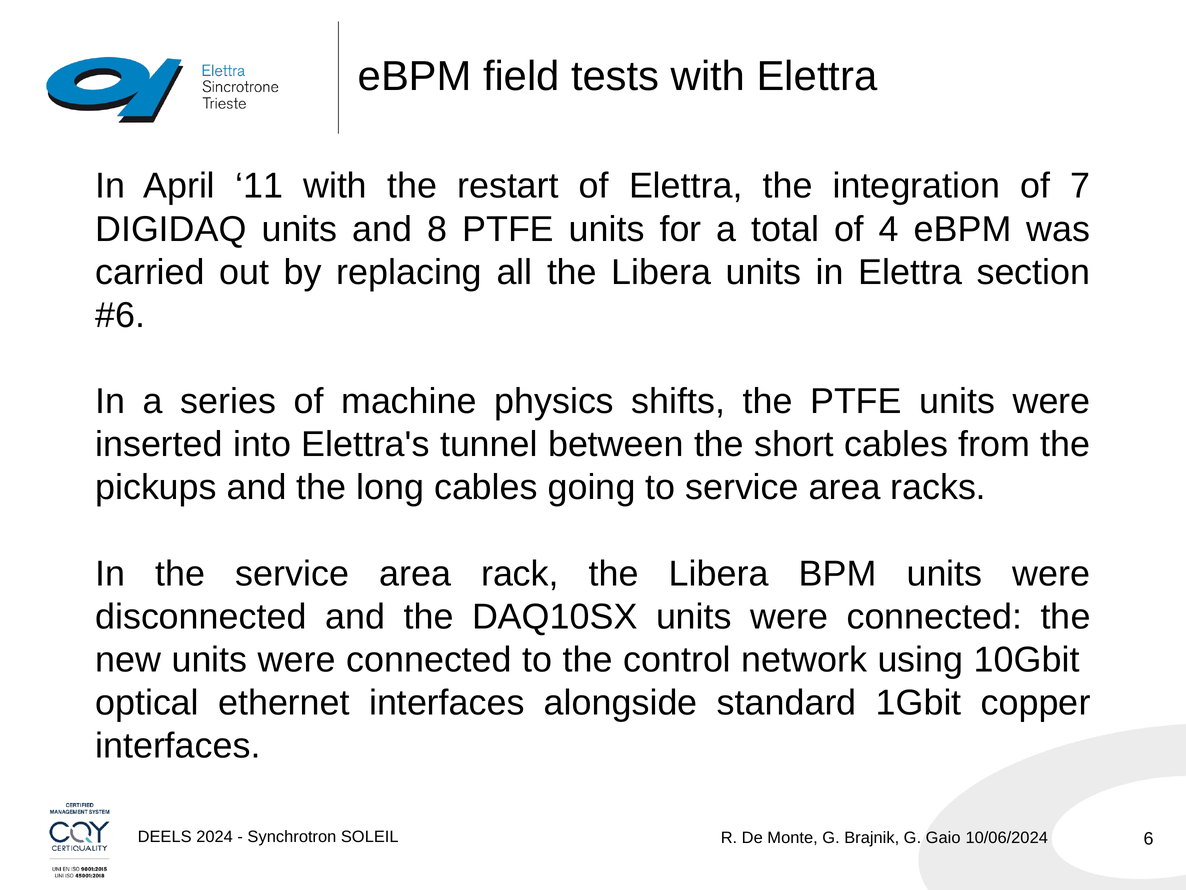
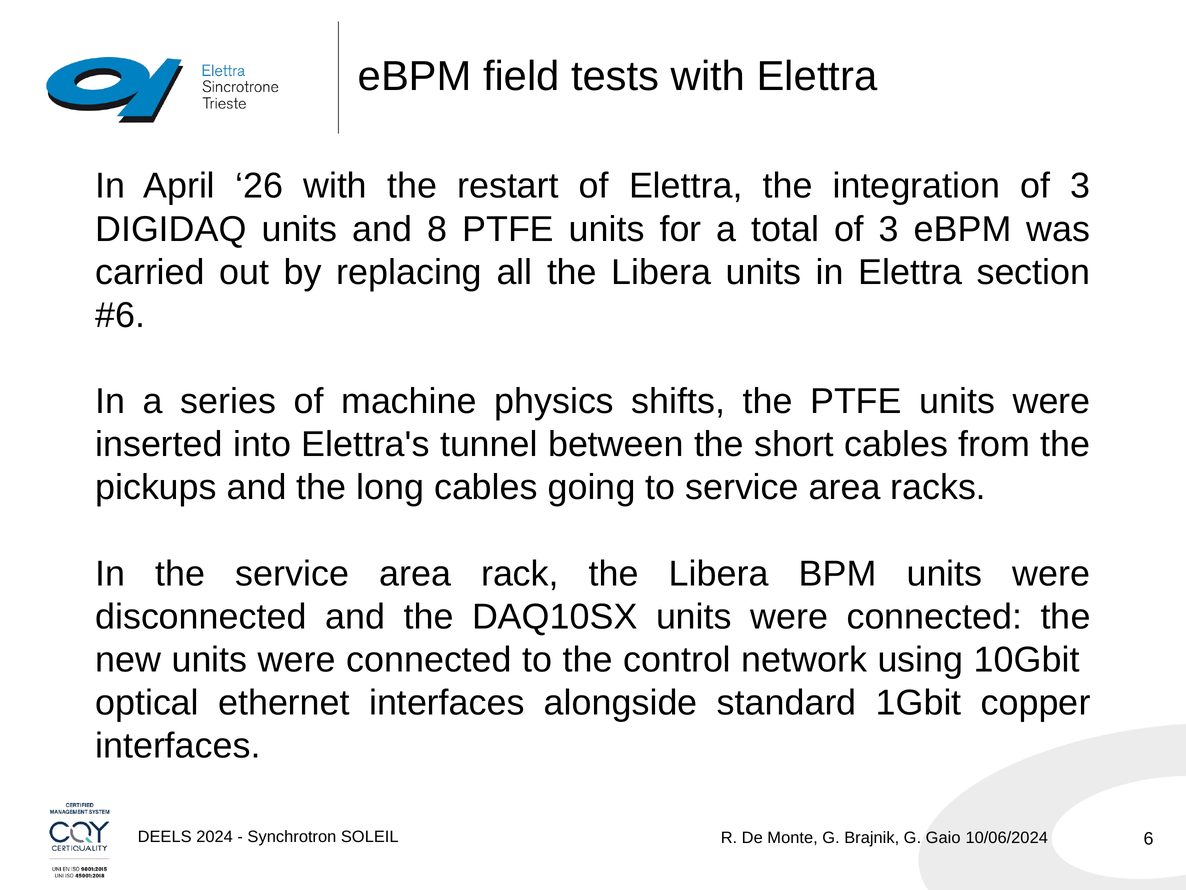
11: 11 -> 26
integration of 7: 7 -> 3
total of 4: 4 -> 3
